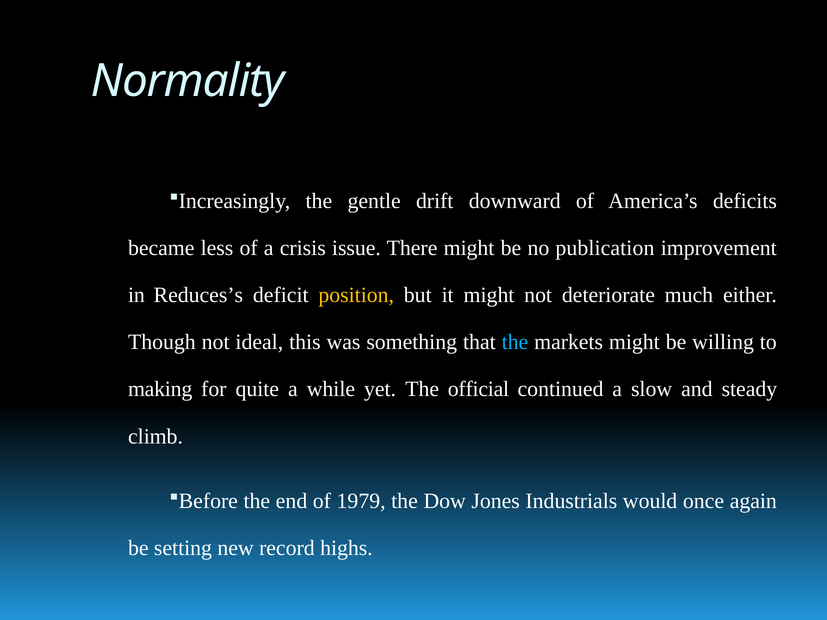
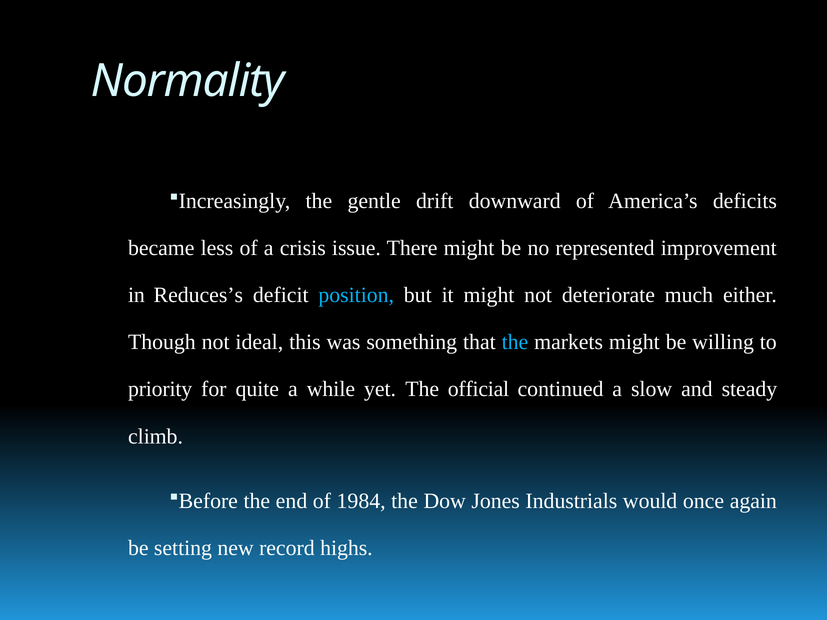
publication: publication -> represented
position colour: yellow -> light blue
making: making -> priority
1979: 1979 -> 1984
